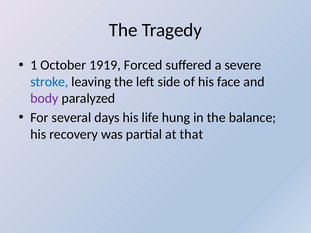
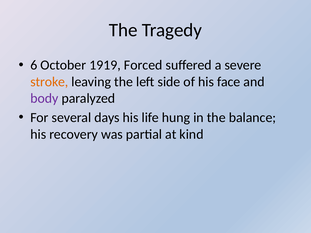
1: 1 -> 6
stroke colour: blue -> orange
that: that -> kind
